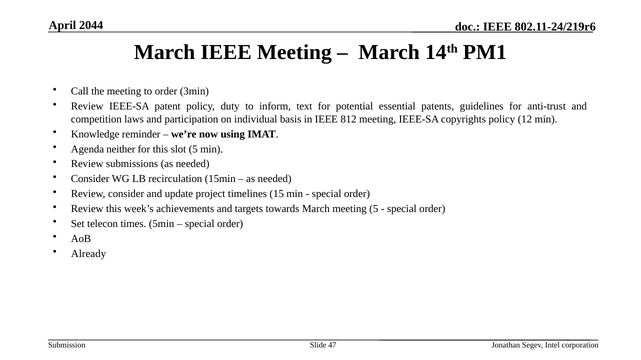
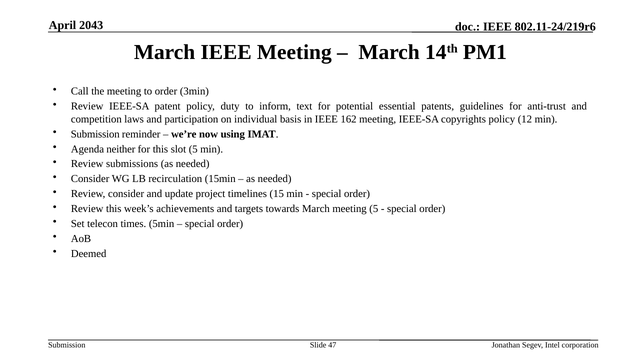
2044: 2044 -> 2043
812: 812 -> 162
Knowledge at (95, 134): Knowledge -> Submission
Already: Already -> Deemed
